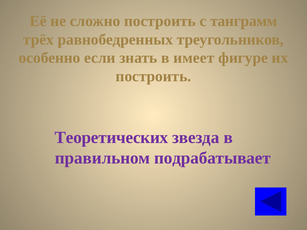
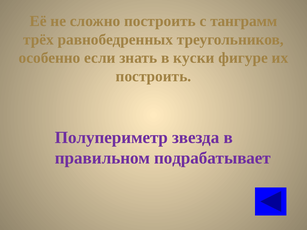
имеет: имеет -> куски
Теоретических: Теоретических -> Полупериметр
